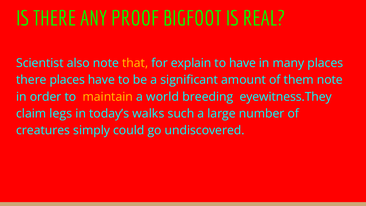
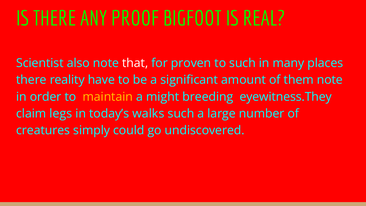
that colour: yellow -> white
explain: explain -> proven
to have: have -> such
there places: places -> reality
world: world -> might
